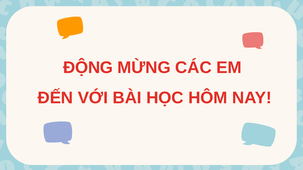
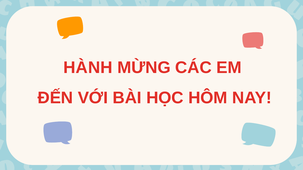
ĐỘNG: ĐỘNG -> HÀNH
